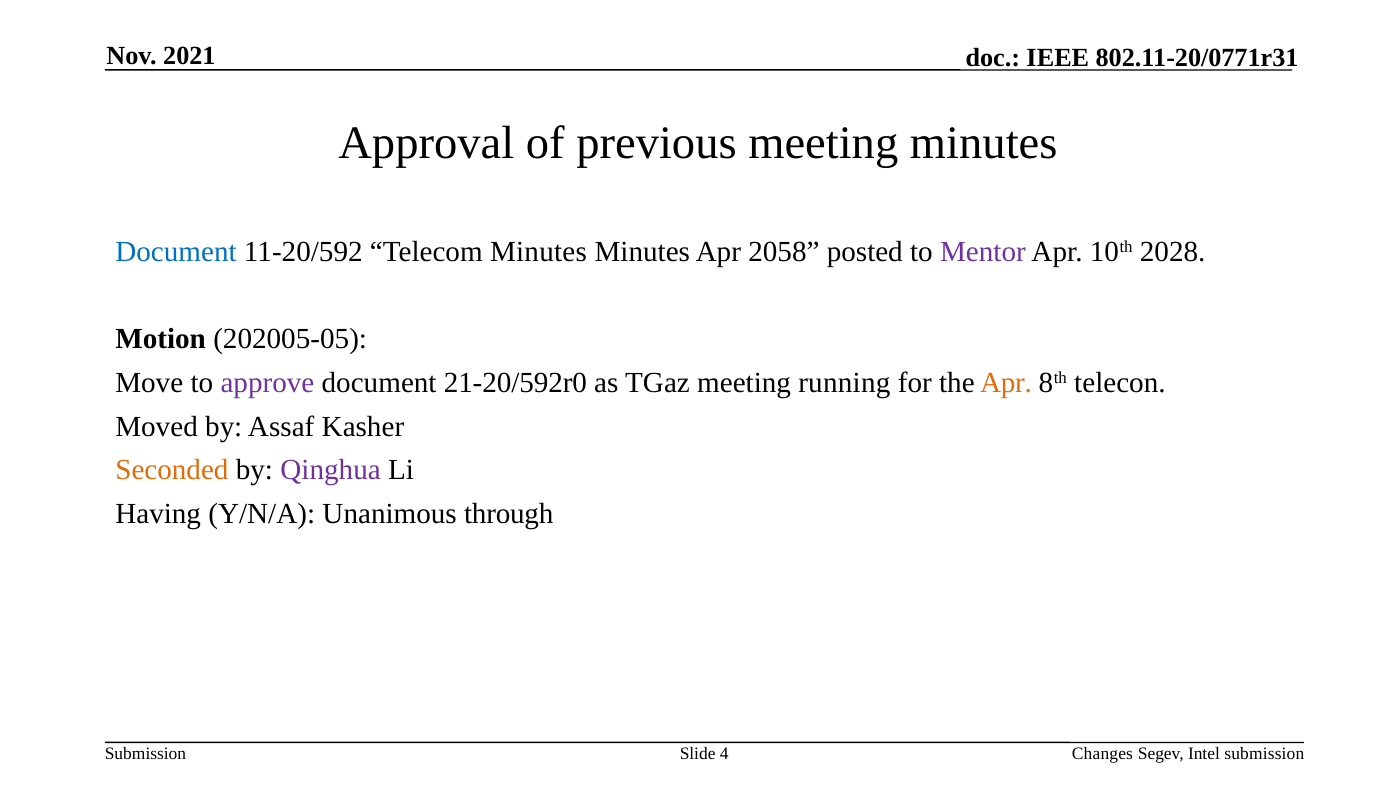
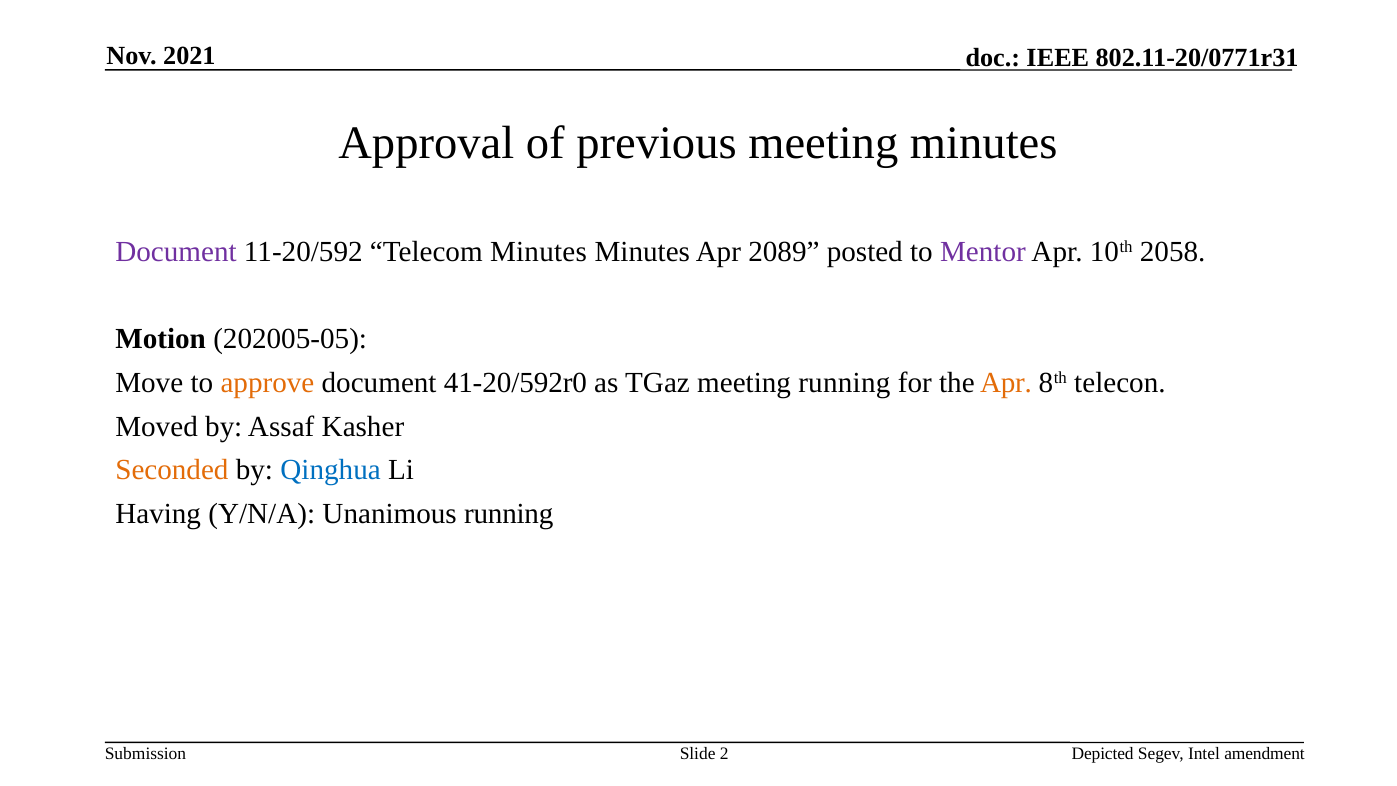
Document at (176, 252) colour: blue -> purple
2058: 2058 -> 2089
2028: 2028 -> 2058
approve colour: purple -> orange
21-20/592r0: 21-20/592r0 -> 41-20/592r0
Qinghua colour: purple -> blue
Unanimous through: through -> running
4: 4 -> 2
Changes: Changes -> Depicted
Intel submission: submission -> amendment
